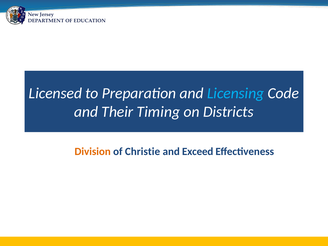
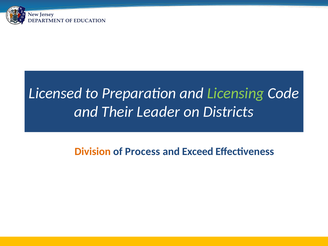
Licensing colour: light blue -> light green
Timing: Timing -> Leader
Christie: Christie -> Process
